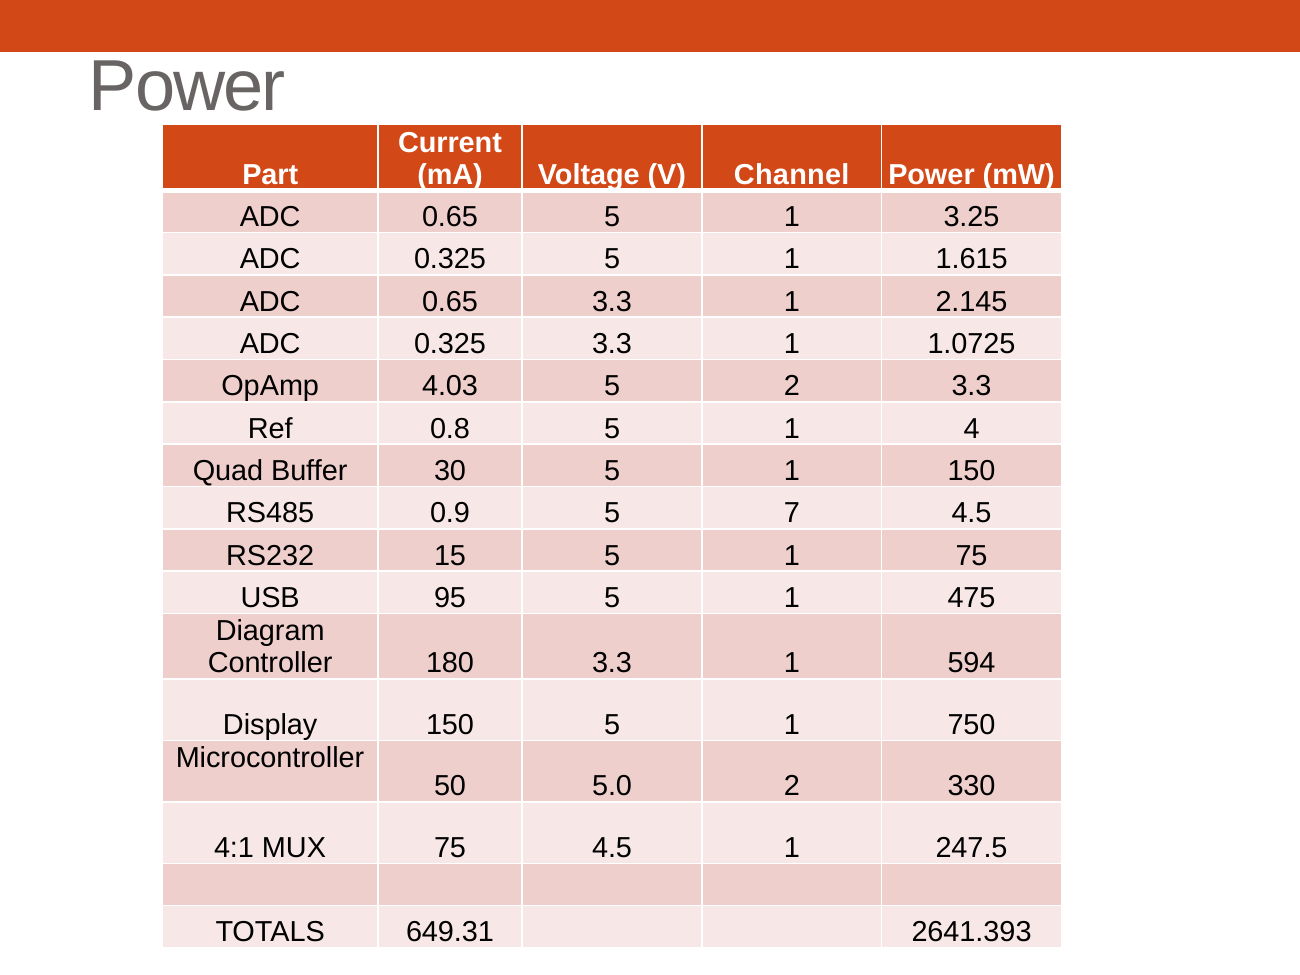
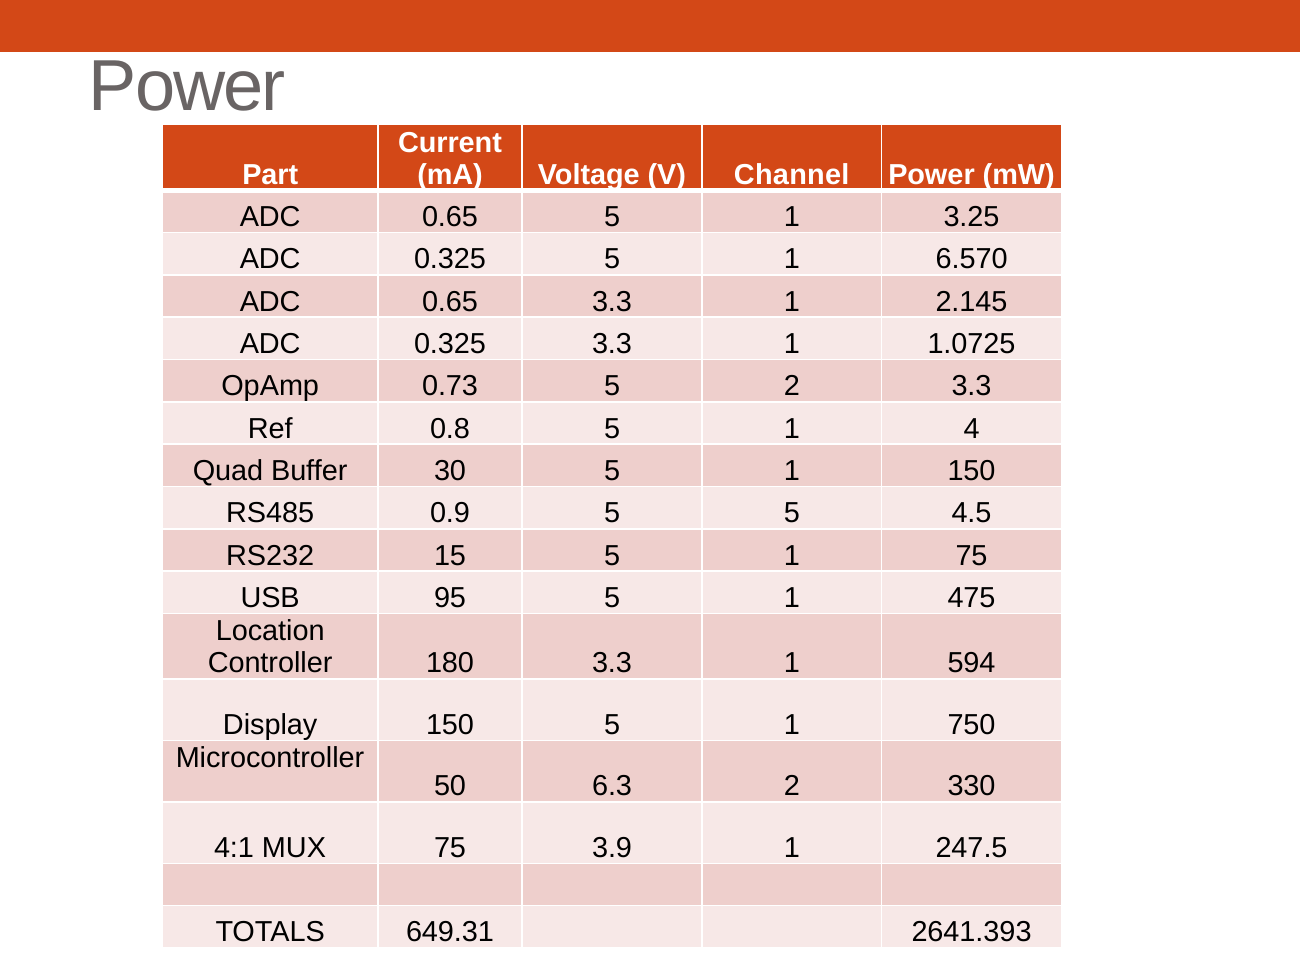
1.615: 1.615 -> 6.570
4.03: 4.03 -> 0.73
5 7: 7 -> 5
Diagram: Diagram -> Location
5.0: 5.0 -> 6.3
75 4.5: 4.5 -> 3.9
